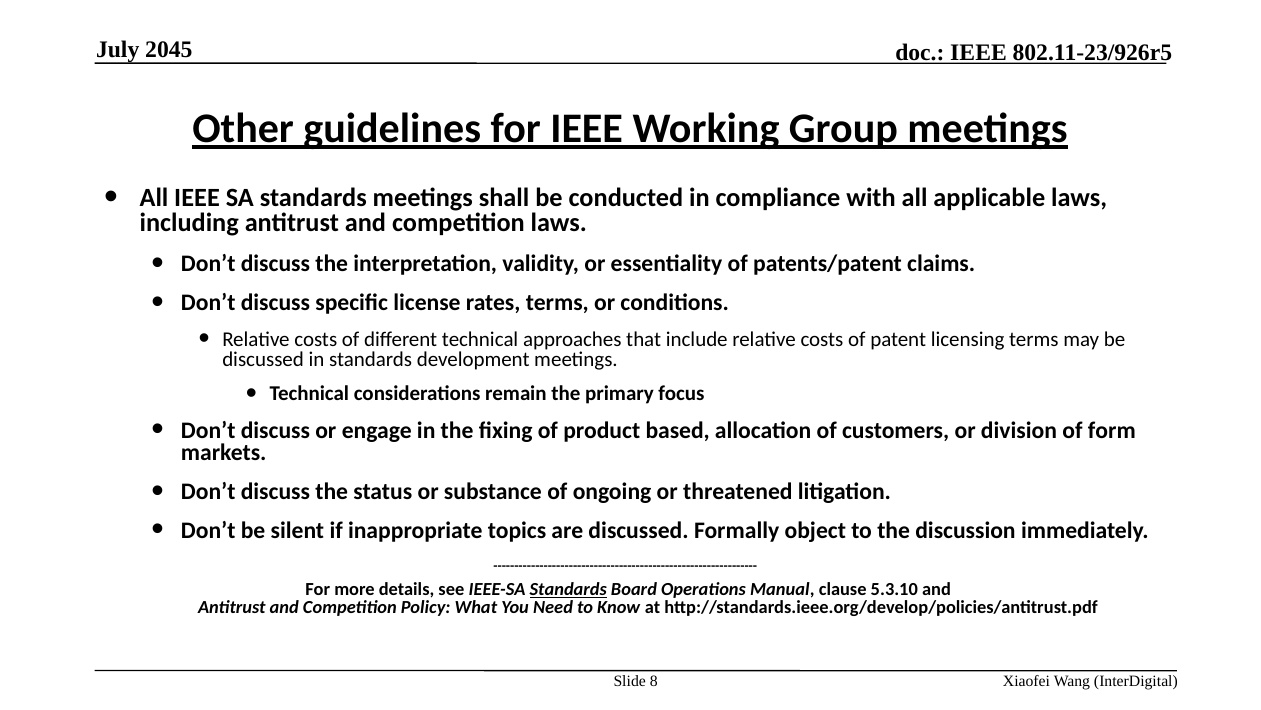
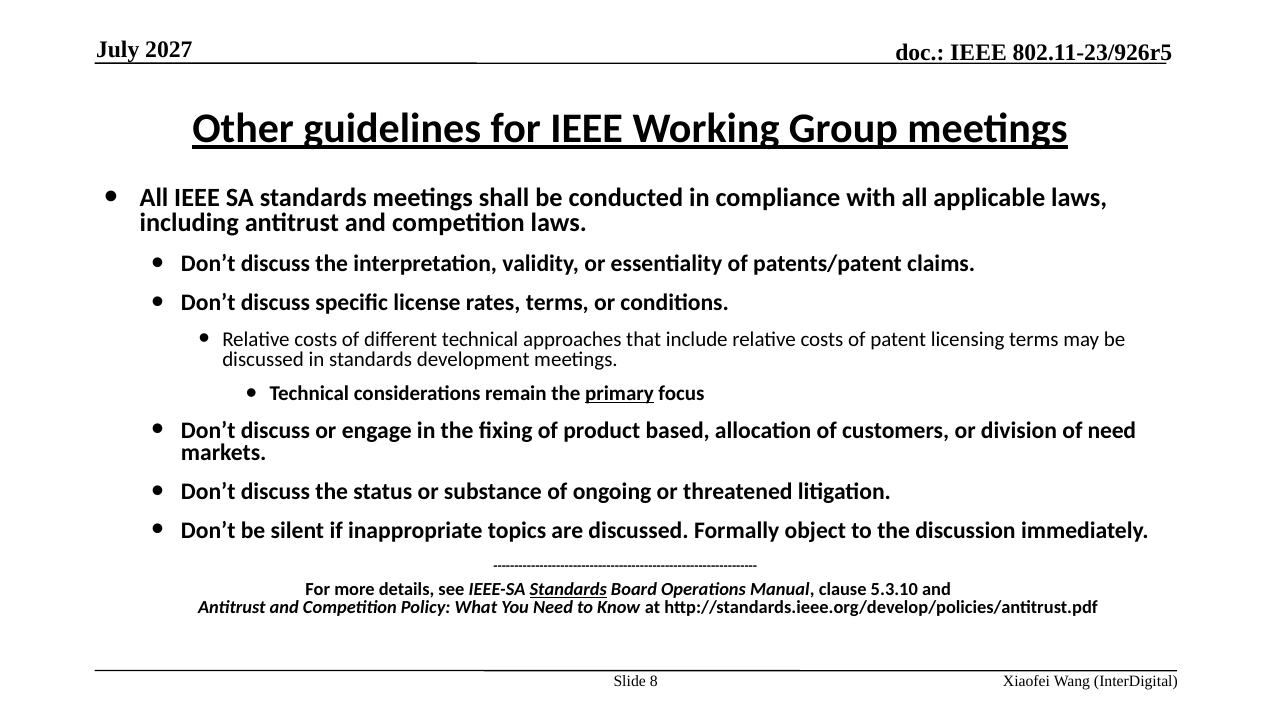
2045: 2045 -> 2027
primary underline: none -> present
of form: form -> need
